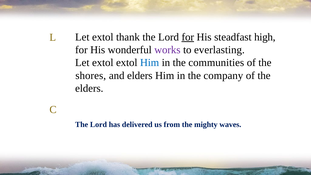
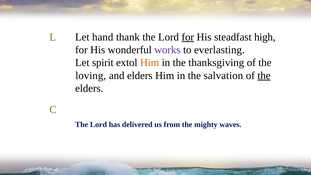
extol at (103, 37): extol -> hand
extol at (103, 63): extol -> spirit
Him at (150, 63) colour: blue -> orange
communities: communities -> thanksgiving
shores: shores -> loving
company: company -> salvation
the at (264, 76) underline: none -> present
